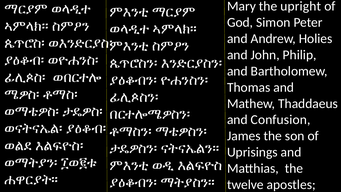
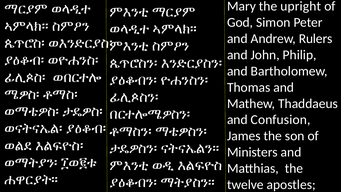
Holies: Holies -> Rulers
Uprisings: Uprisings -> Ministers
